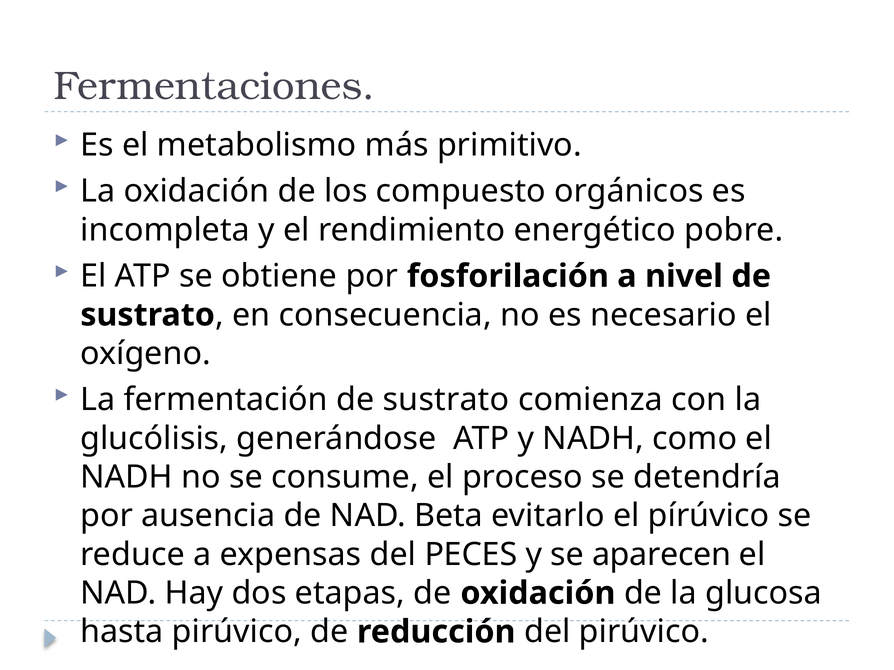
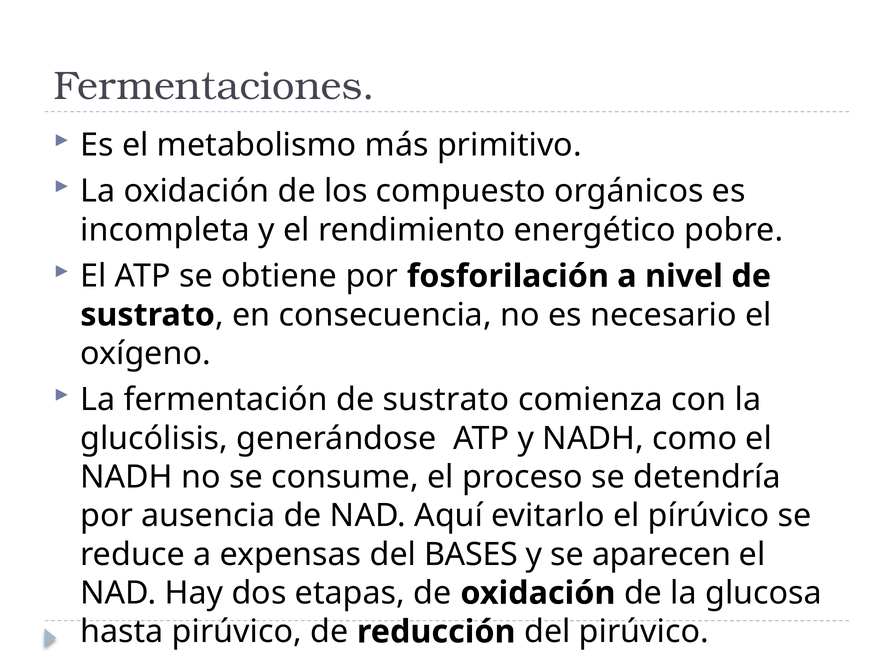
Beta: Beta -> Aquí
PECES: PECES -> BASES
